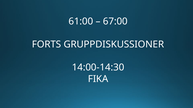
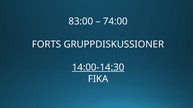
61:00: 61:00 -> 83:00
67:00: 67:00 -> 74:00
14:00-14:30 underline: none -> present
